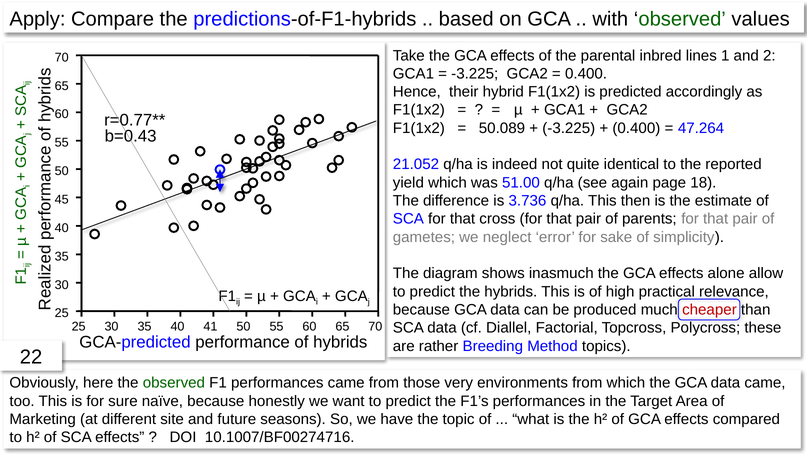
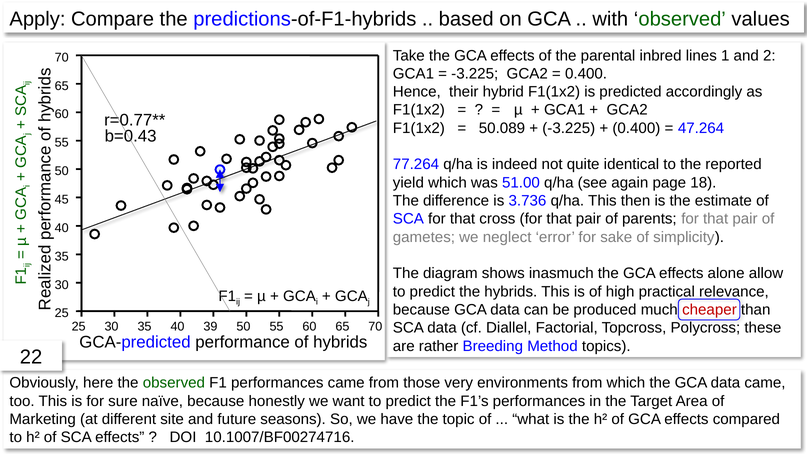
21.052: 21.052 -> 77.264
41: 41 -> 39
